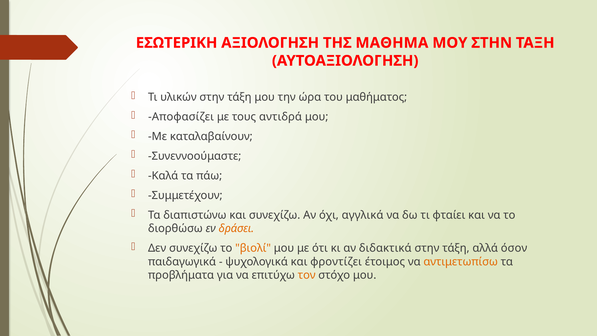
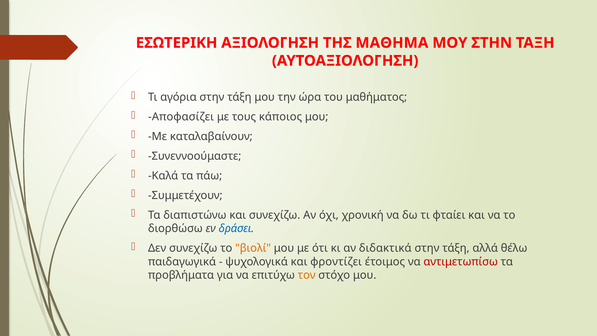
υλικών: υλικών -> αγόρια
αντιδρά: αντιδρά -> κάποιος
αγγλικά: αγγλικά -> χρονική
δράσει colour: orange -> blue
όσον: όσον -> θέλω
αντιμετωπίσω colour: orange -> red
